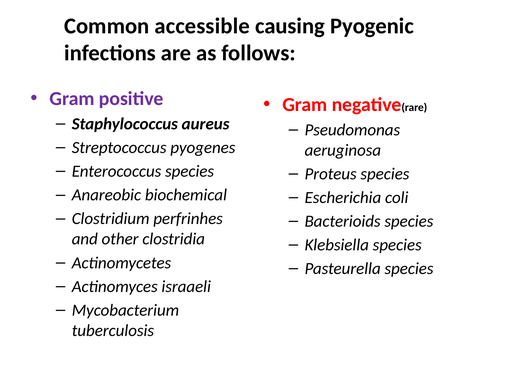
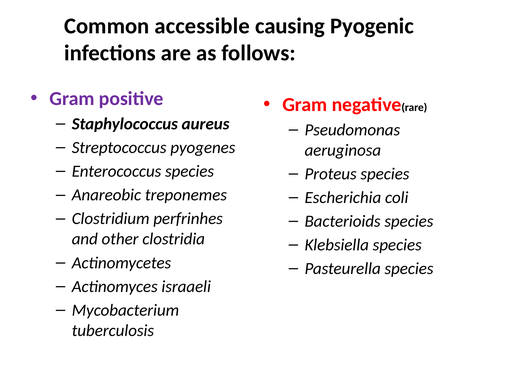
biochemical: biochemical -> treponemes
